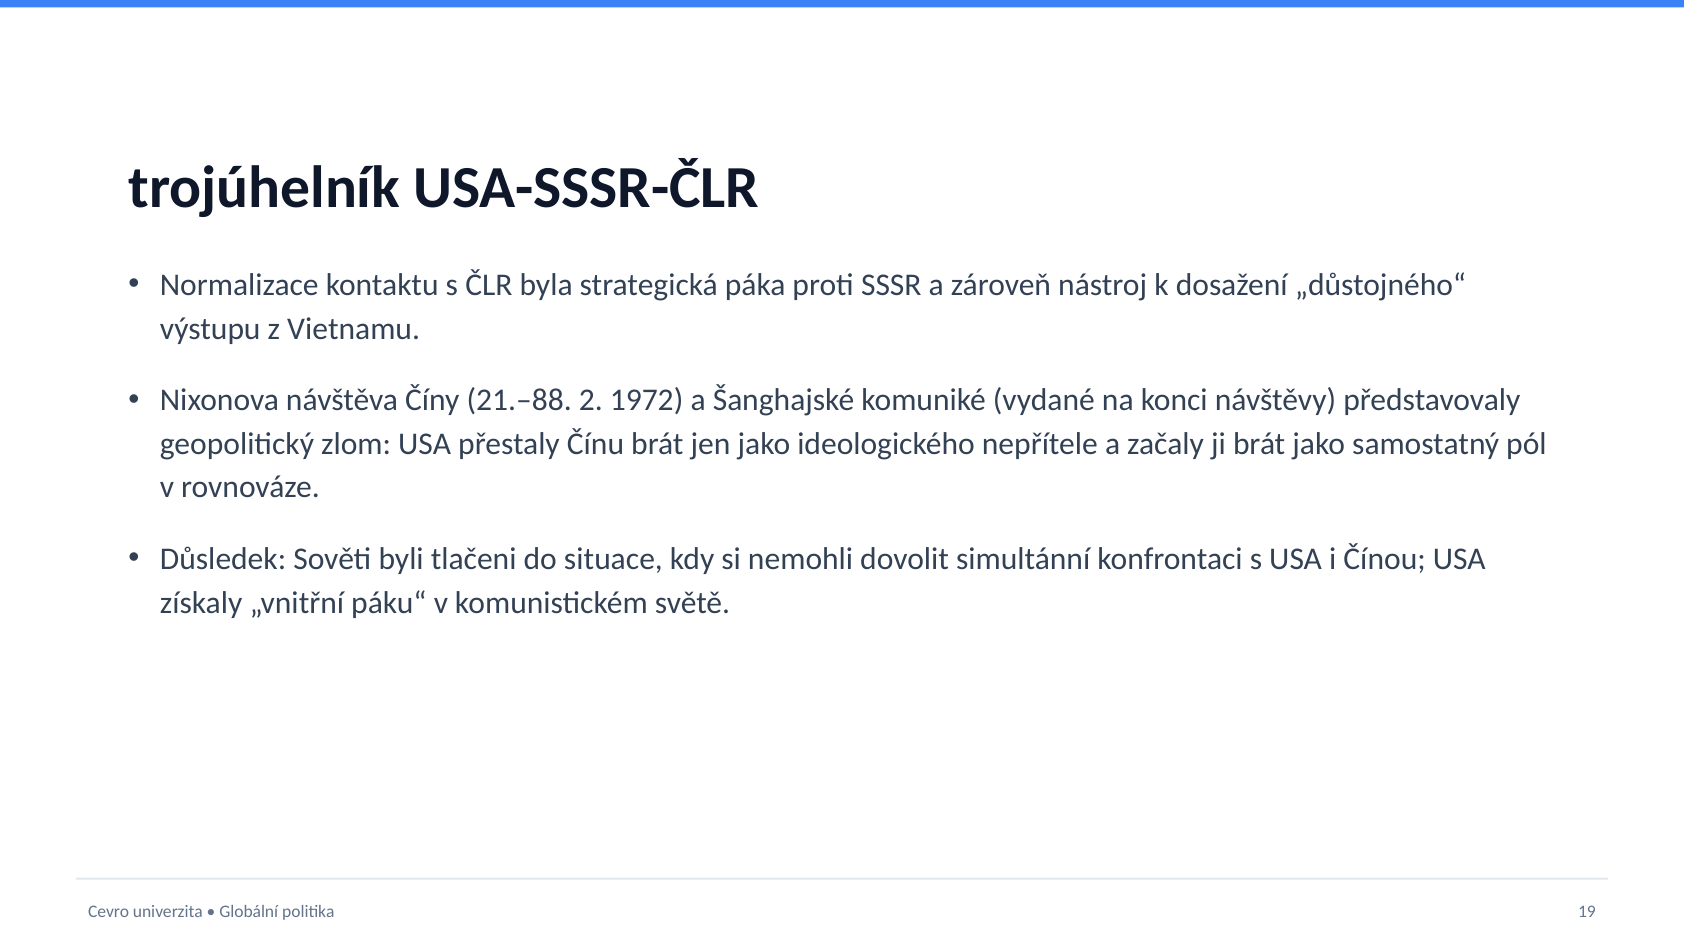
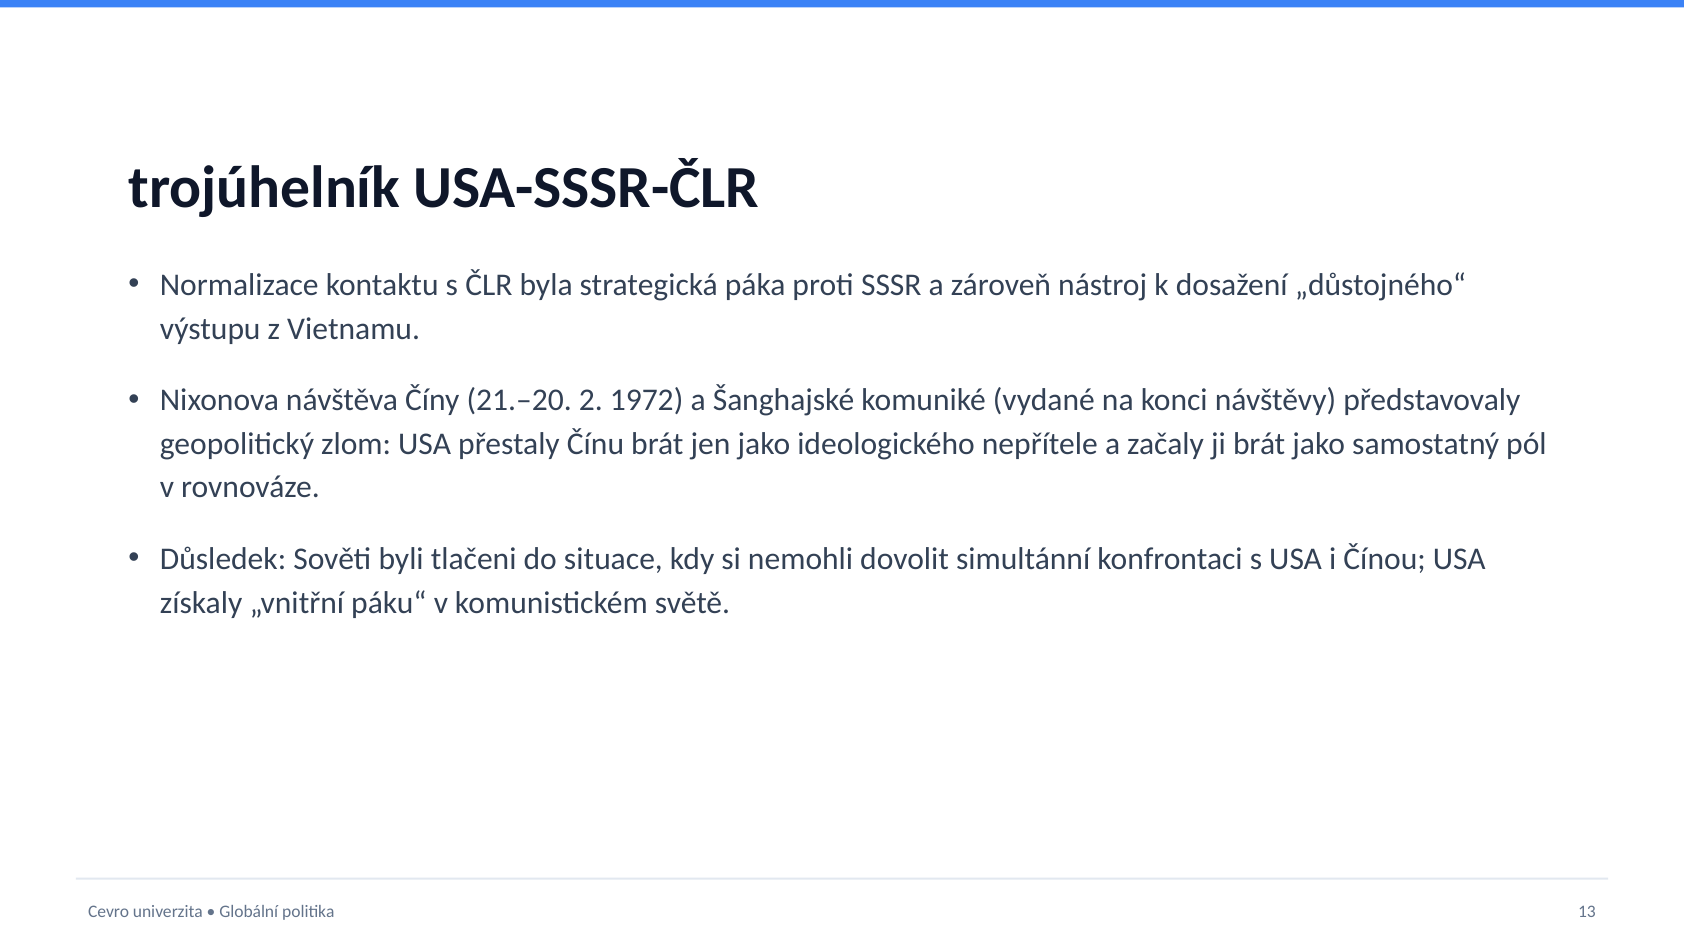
21.–88: 21.–88 -> 21.–20
19: 19 -> 13
